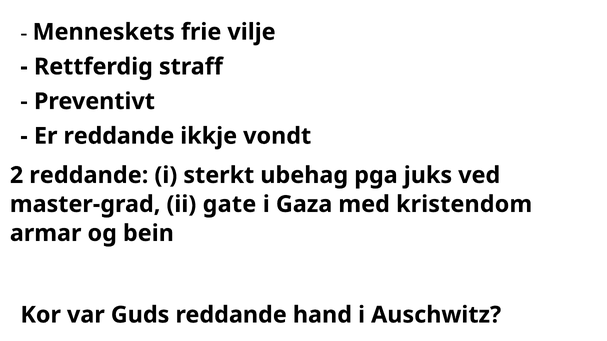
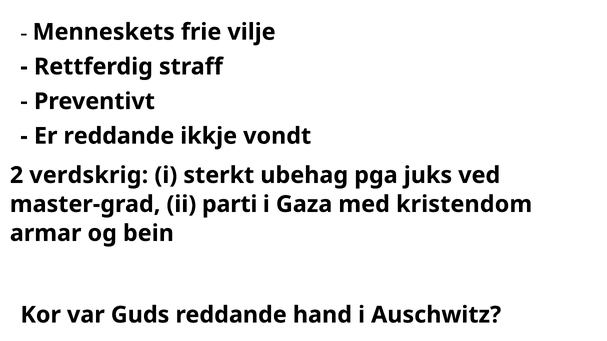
2 reddande: reddande -> verdskrig
gate: gate -> parti
